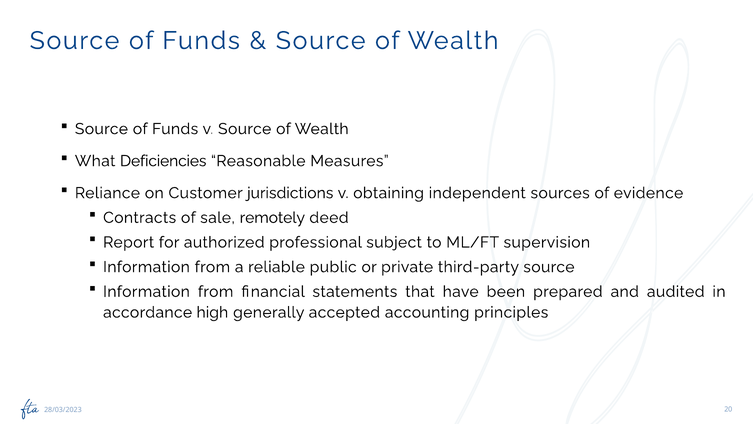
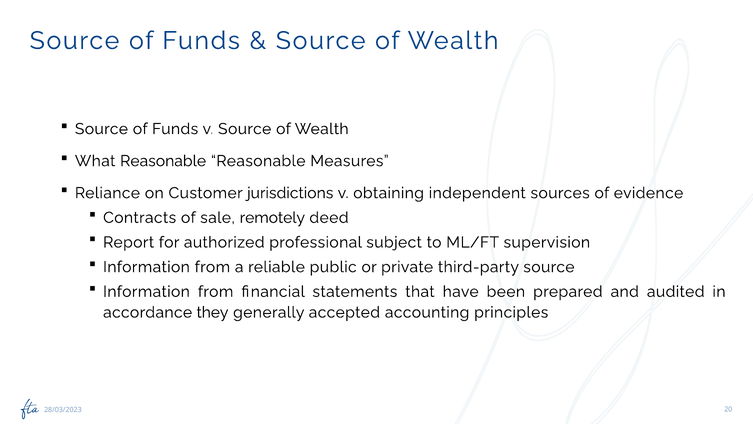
What Deficiencies: Deficiencies -> Reasonable
high: high -> they
